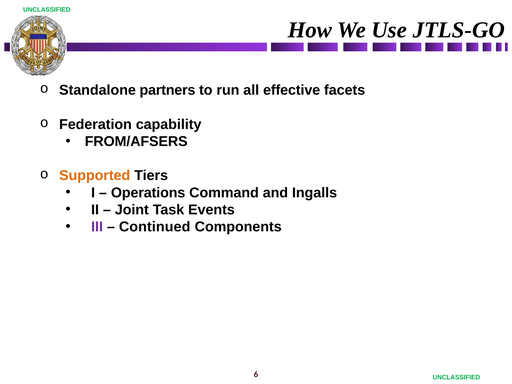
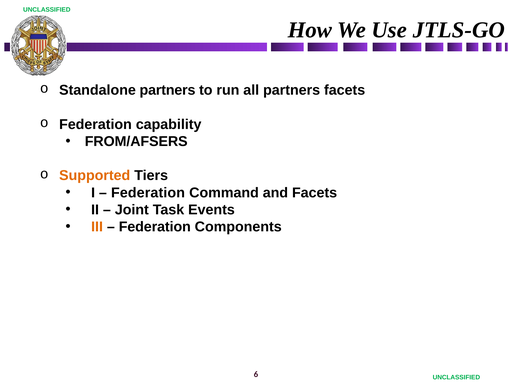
all effective: effective -> partners
Operations at (148, 193): Operations -> Federation
and Ingalls: Ingalls -> Facets
III colour: purple -> orange
Continued at (155, 227): Continued -> Federation
